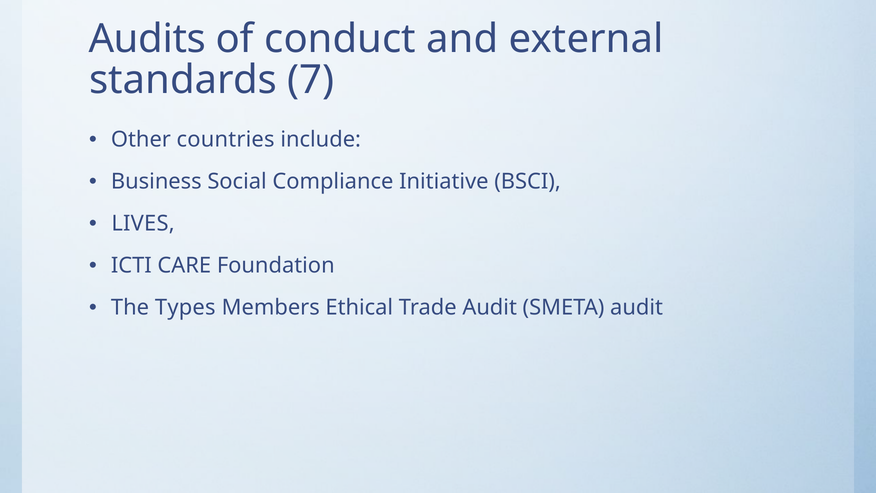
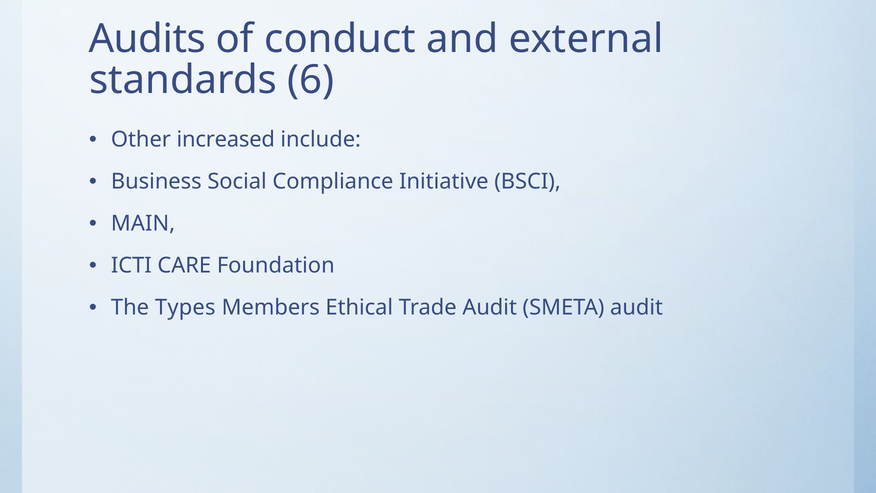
7: 7 -> 6
countries: countries -> increased
LIVES: LIVES -> MAIN
